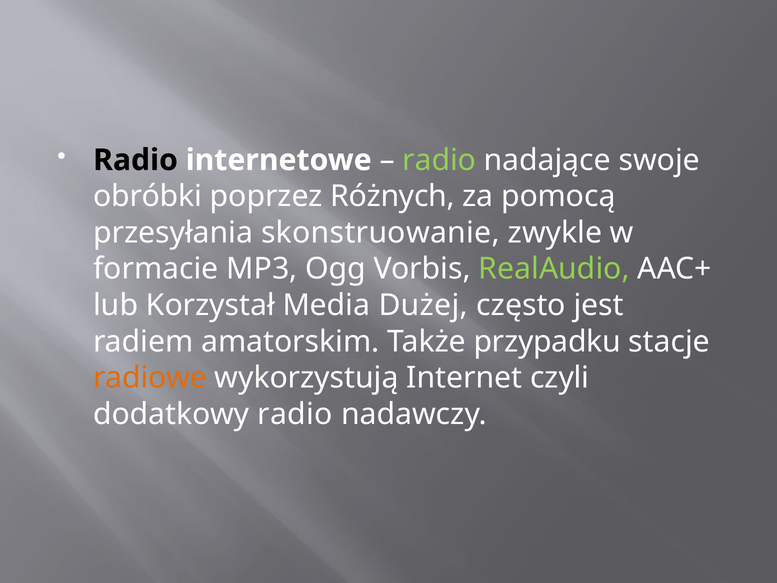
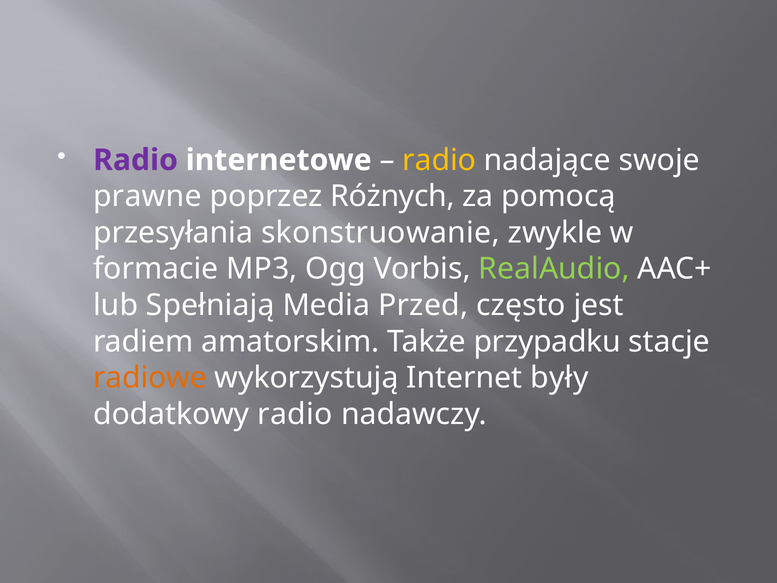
Radio at (136, 160) colour: black -> purple
radio at (439, 160) colour: light green -> yellow
obróbki: obróbki -> prawne
Korzystał: Korzystał -> Spełniają
Dużej: Dużej -> Przed
czyli: czyli -> były
